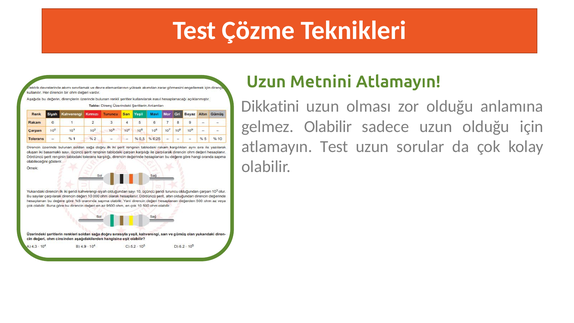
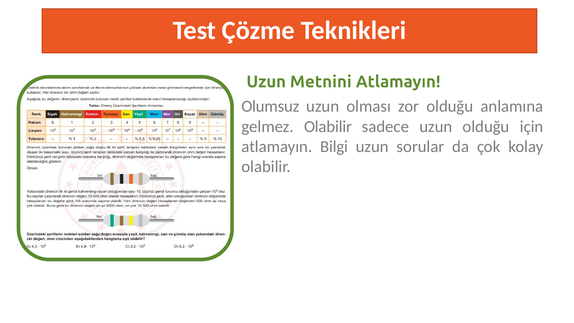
Dikkatini: Dikkatini -> Olumsuz
atlamayın Test: Test -> Bilgi
